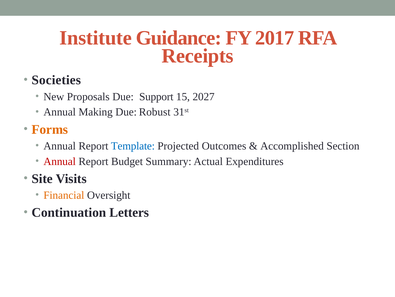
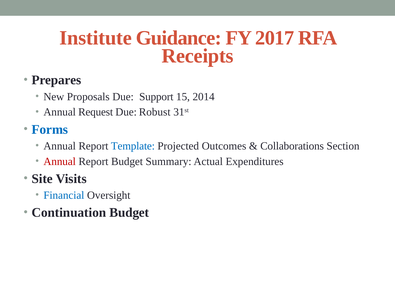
Societies: Societies -> Prepares
2027: 2027 -> 2014
Making: Making -> Request
Forms colour: orange -> blue
Accomplished: Accomplished -> Collaborations
Financial colour: orange -> blue
Continuation Letters: Letters -> Budget
